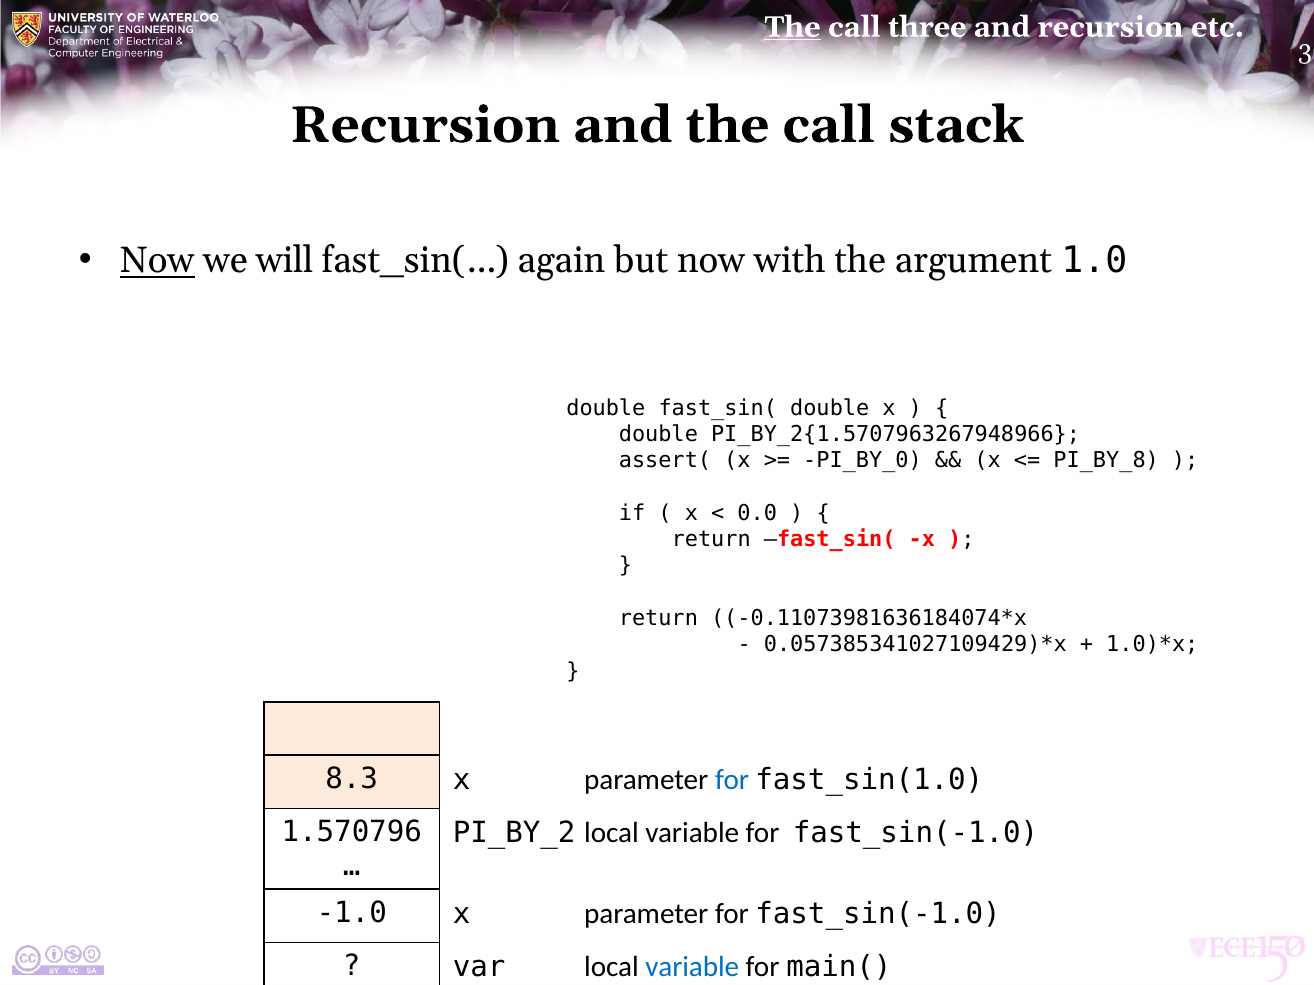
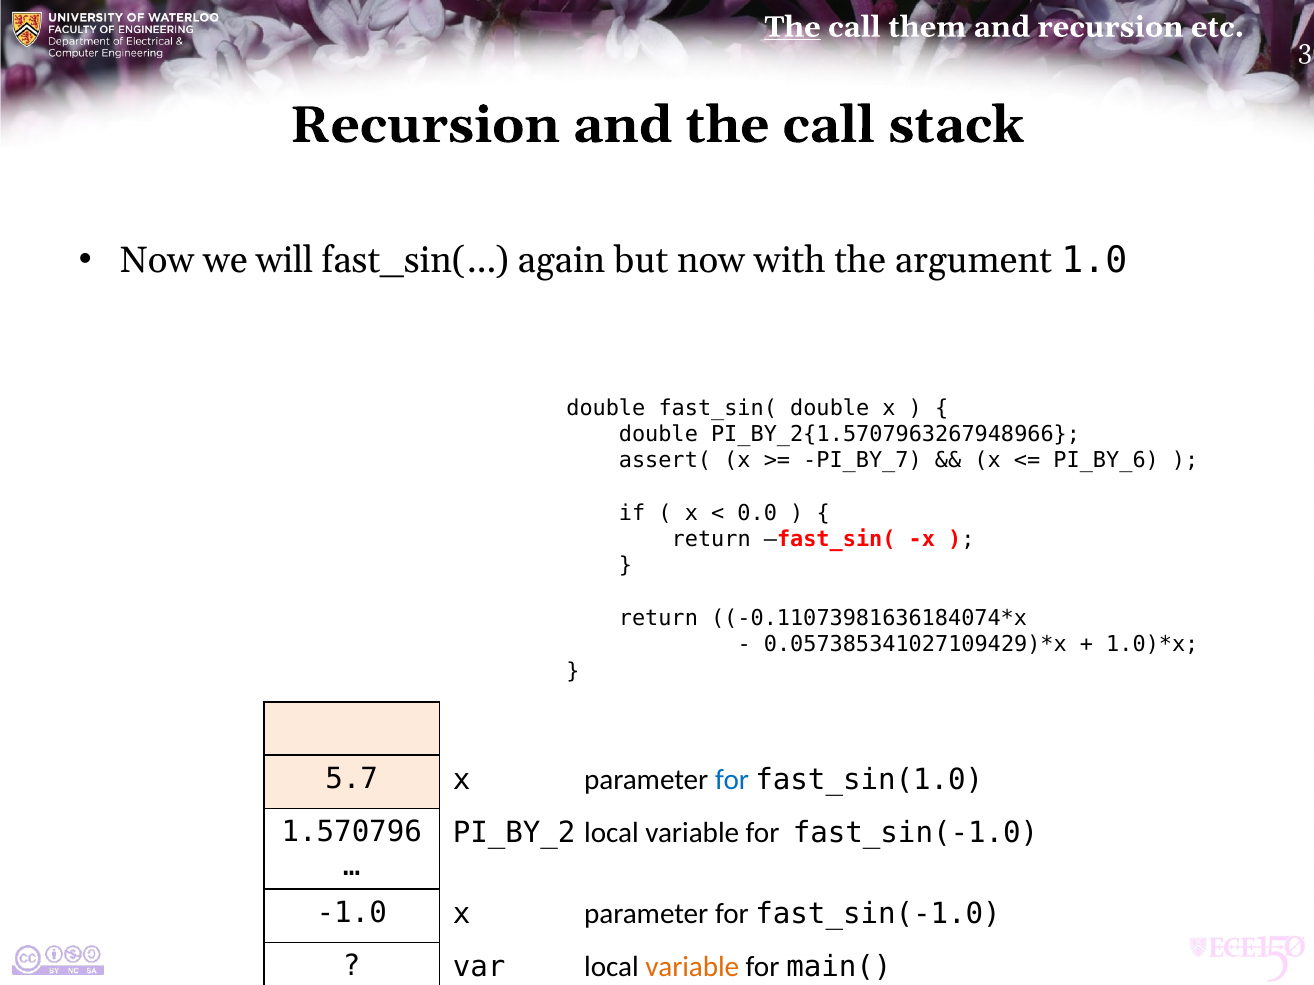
three: three -> them
Now at (157, 261) underline: present -> none
PI_BY_0: PI_BY_0 -> PI_BY_7
PI_BY_8: PI_BY_8 -> PI_BY_6
8.3: 8.3 -> 5.7
variable at (692, 968) colour: blue -> orange
